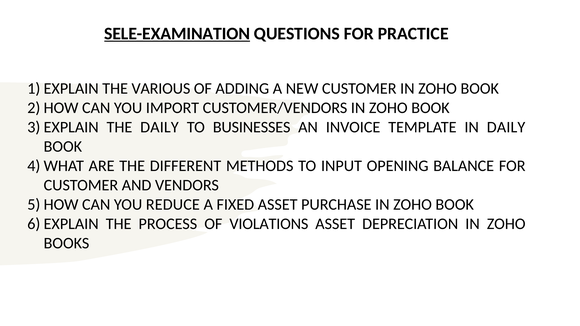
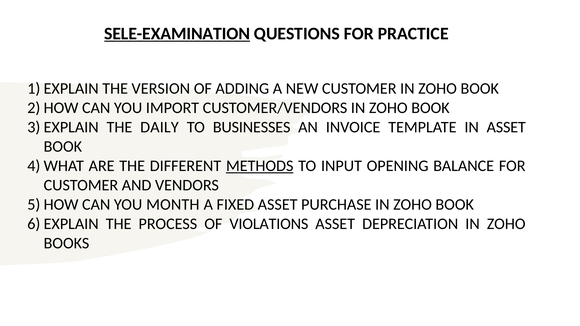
VARIOUS: VARIOUS -> VERSION
IN DAILY: DAILY -> ASSET
METHODS underline: none -> present
REDUCE: REDUCE -> MONTH
